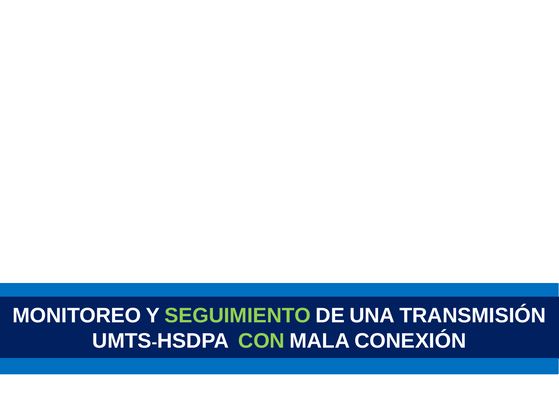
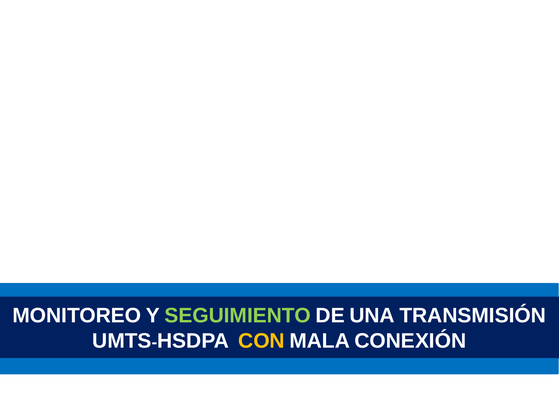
CON colour: light green -> yellow
